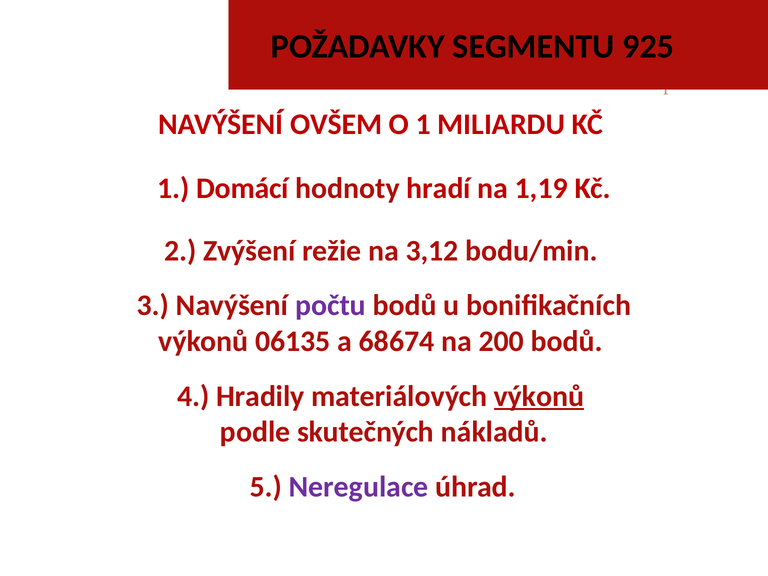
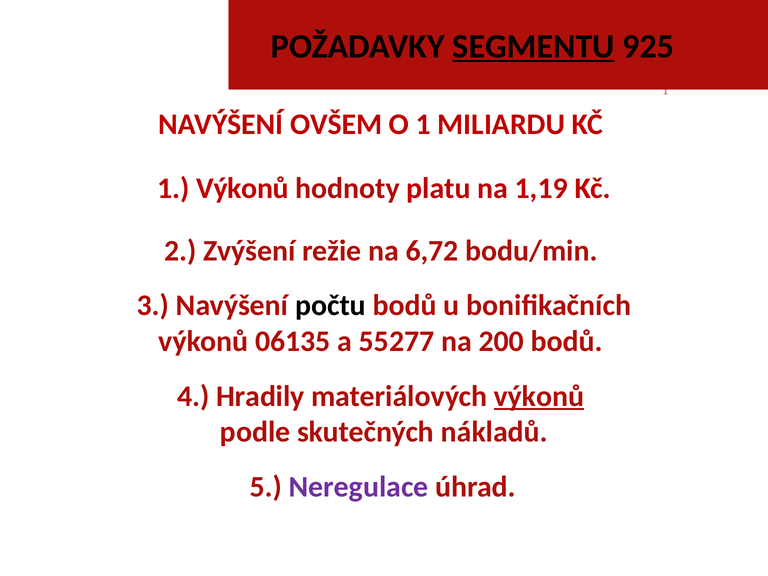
SEGMENTU underline: none -> present
1 Domácí: Domácí -> Výkonů
hradí: hradí -> platu
3,12: 3,12 -> 6,72
počtu colour: purple -> black
68674: 68674 -> 55277
